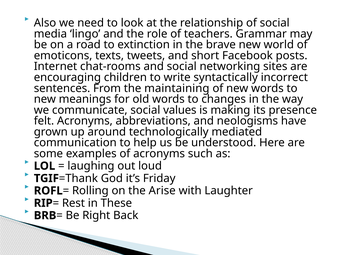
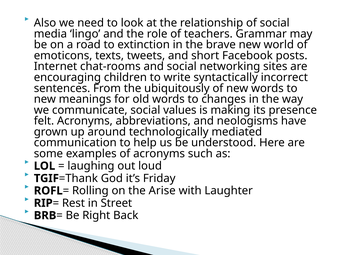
maintaining: maintaining -> ubiquitously
These: These -> Street
